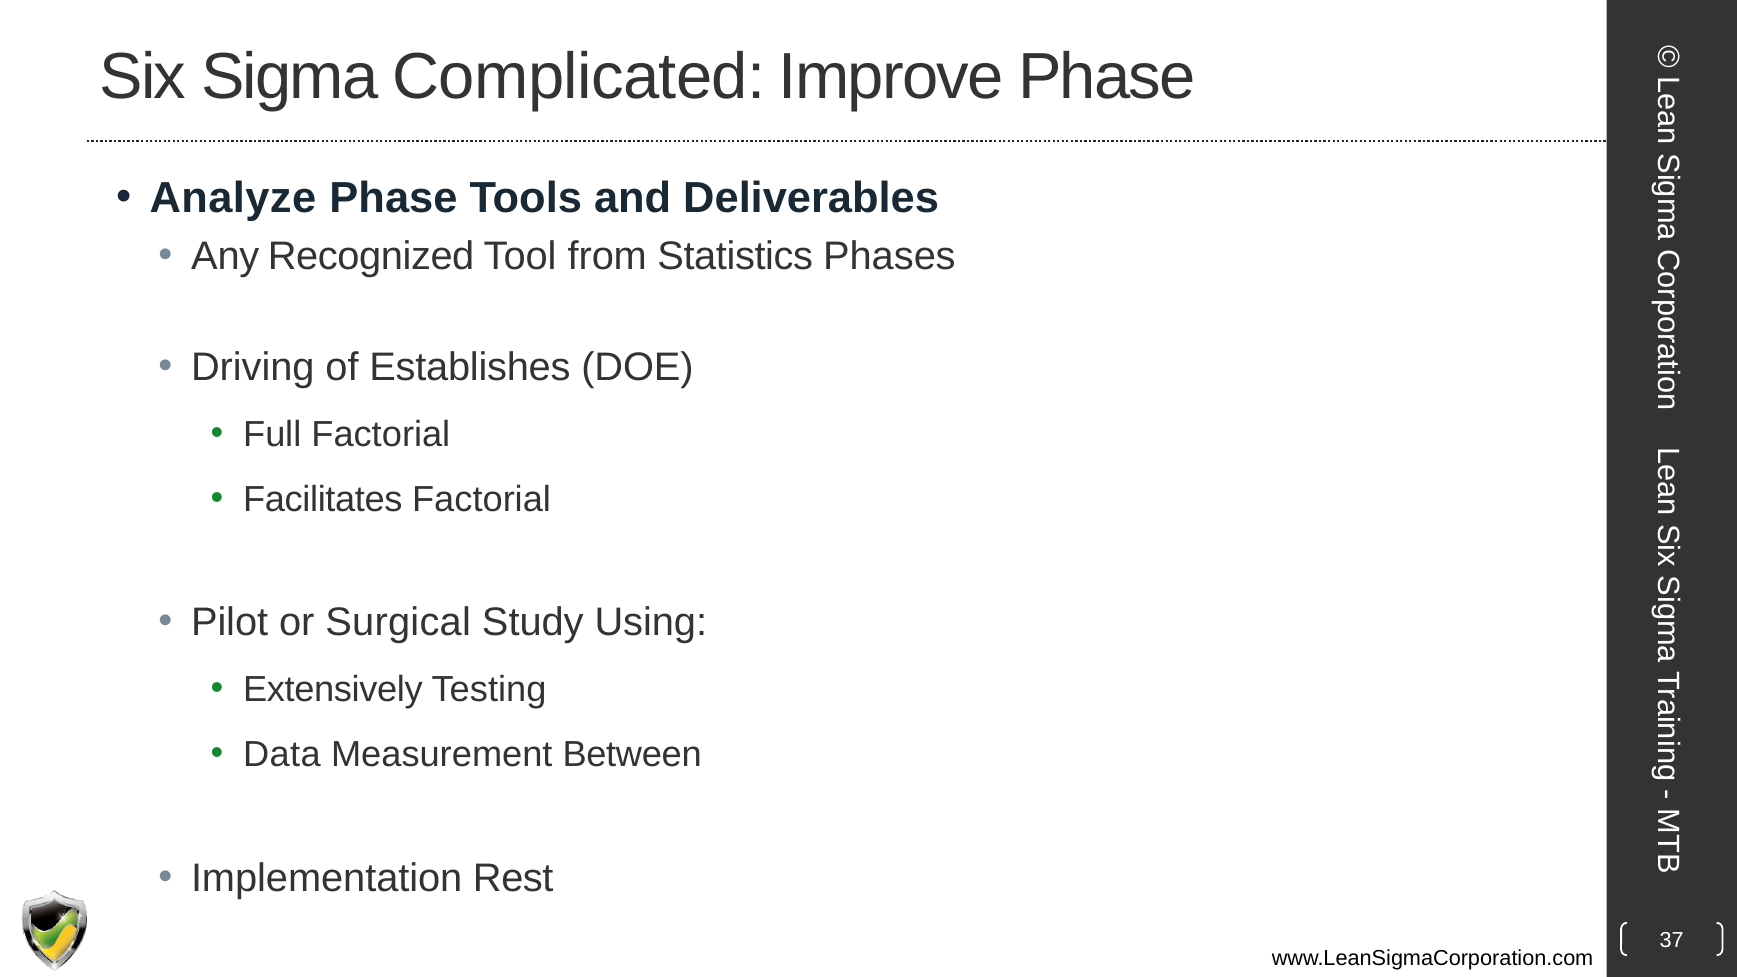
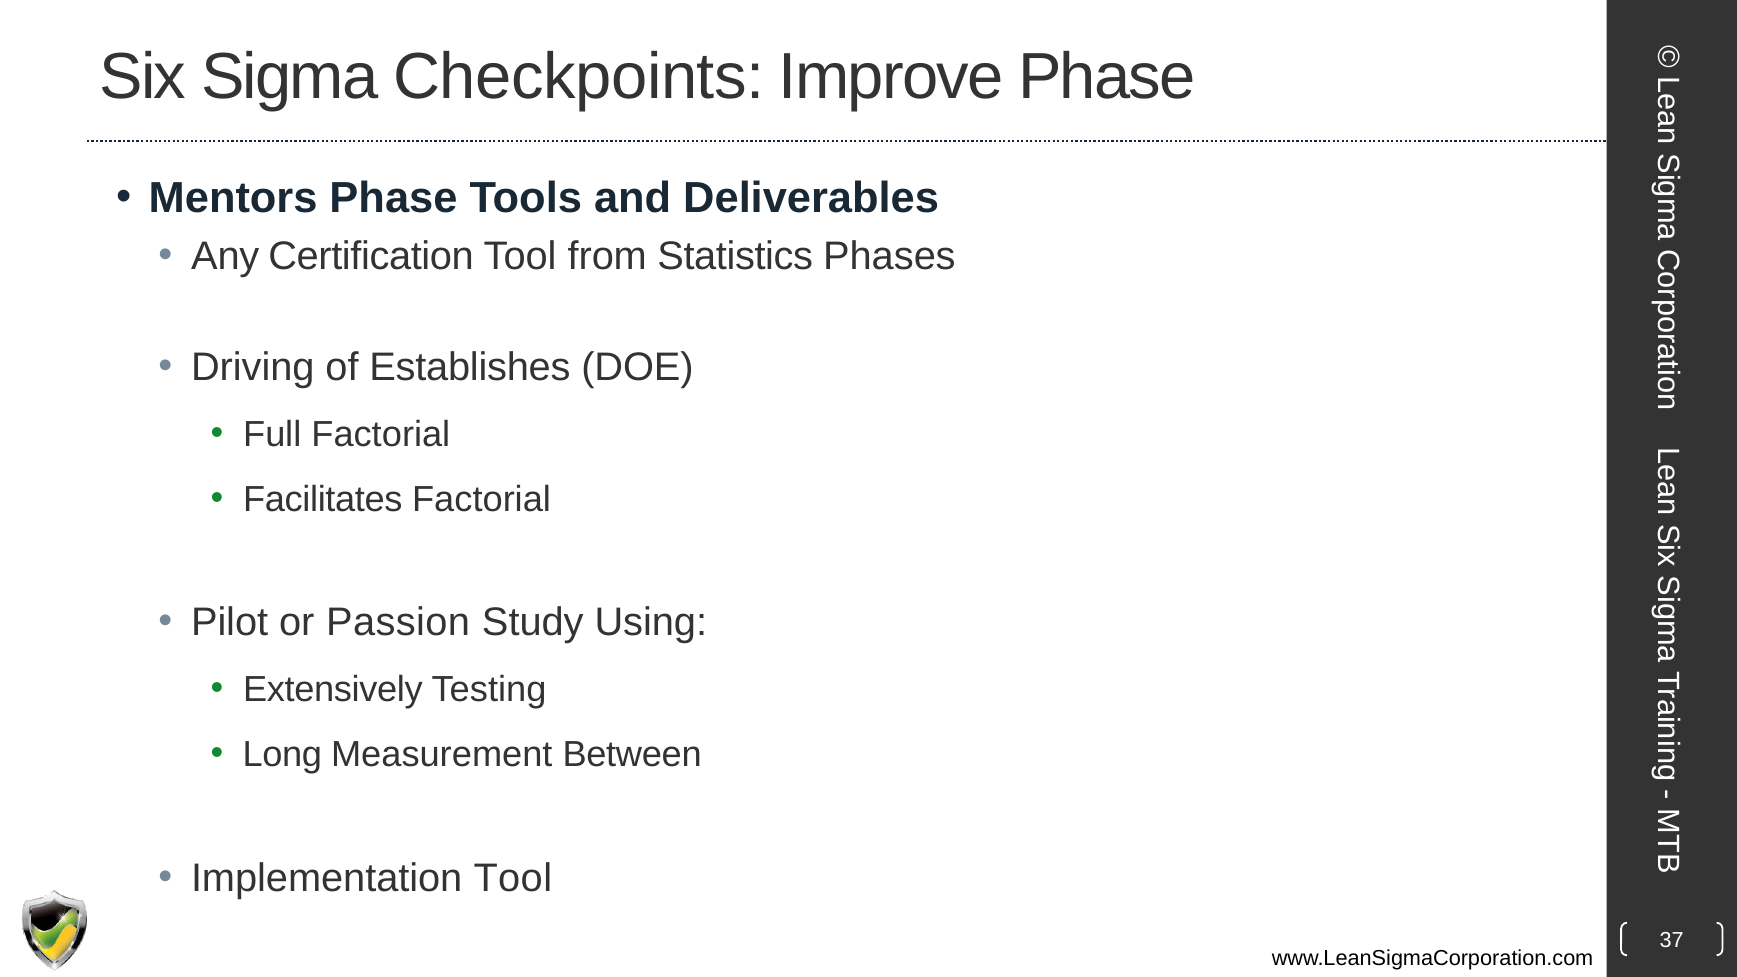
Complicated: Complicated -> Checkpoints
Analyze: Analyze -> Mentors
Recognized: Recognized -> Certification
Surgical: Surgical -> Passion
Data: Data -> Long
Implementation Rest: Rest -> Tool
